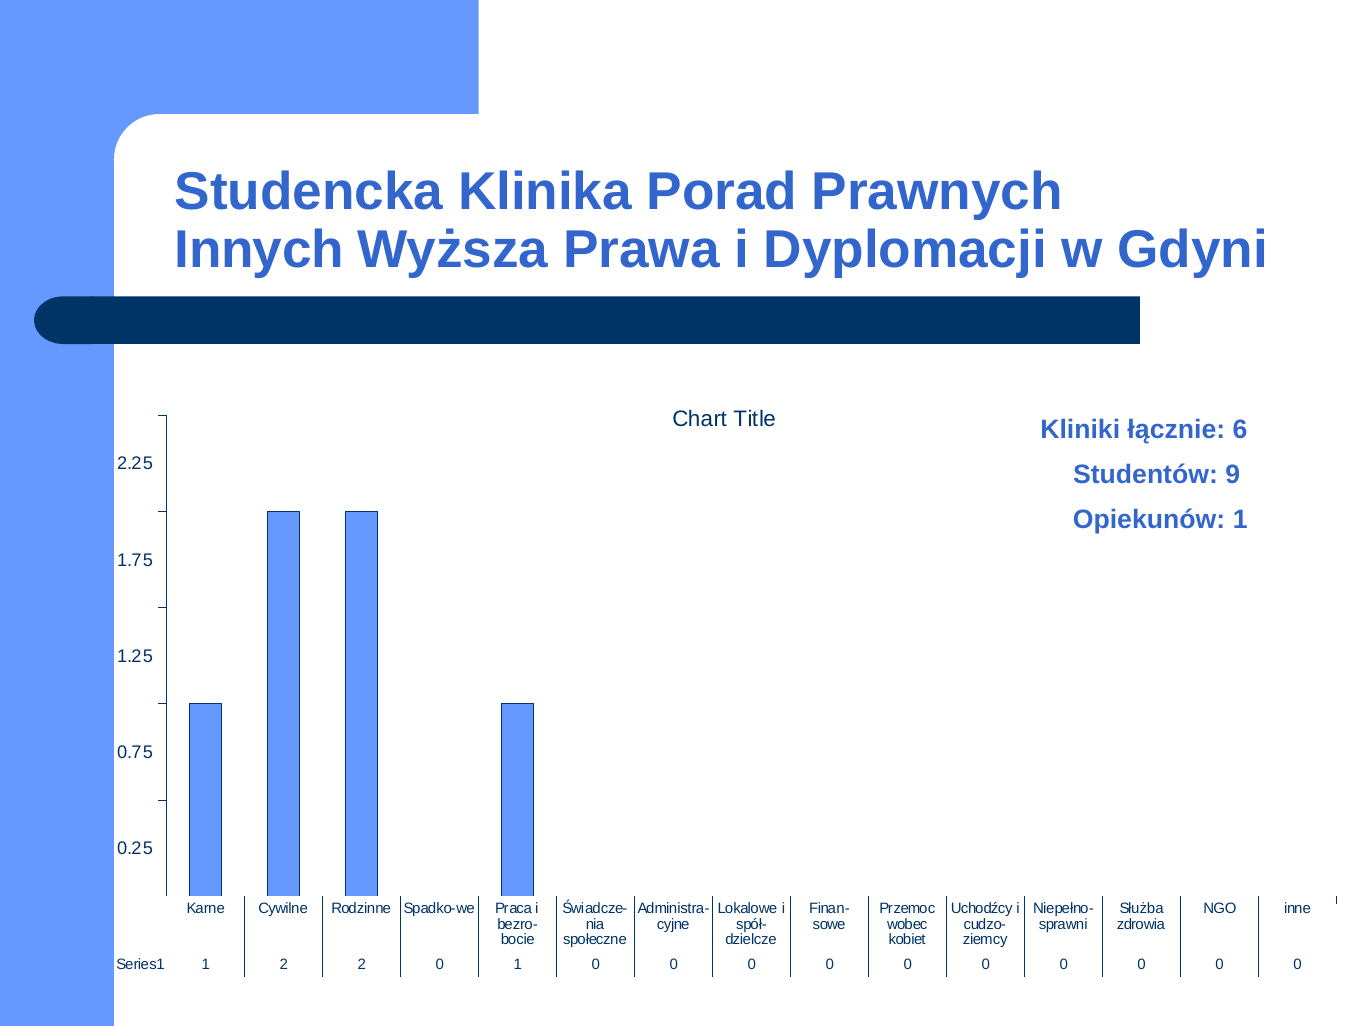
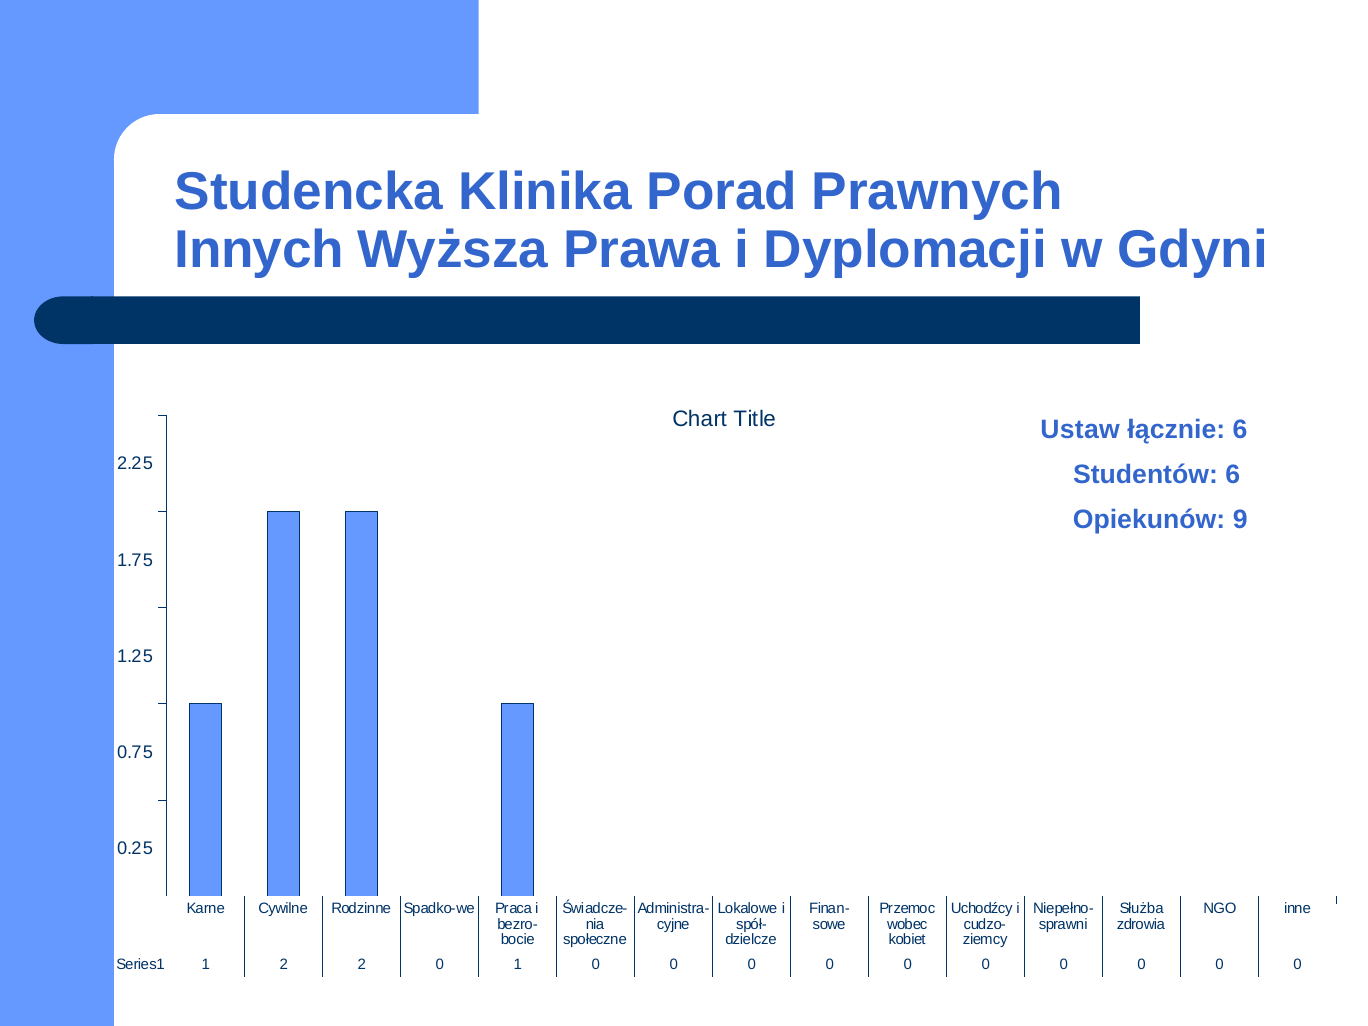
Kliniki: Kliniki -> Ustaw
Studentów 9: 9 -> 6
Opiekunów 1: 1 -> 9
